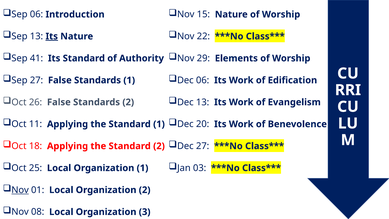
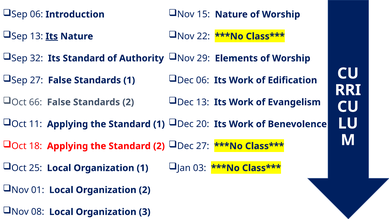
41: 41 -> 32
26: 26 -> 66
Nov at (20, 190) underline: present -> none
